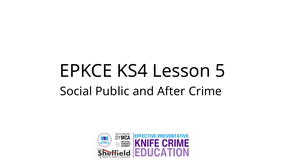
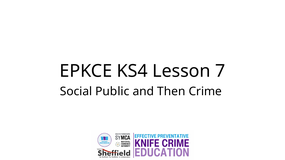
5: 5 -> 7
After: After -> Then
